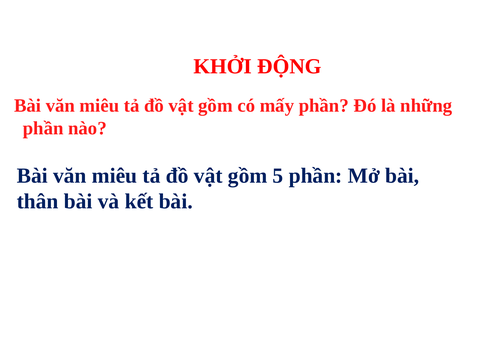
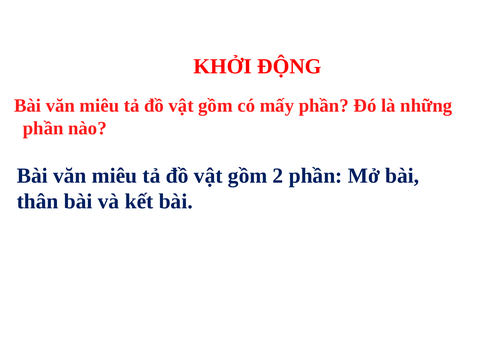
5: 5 -> 2
